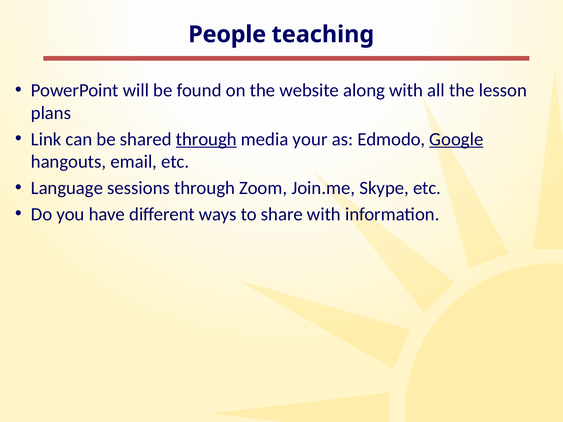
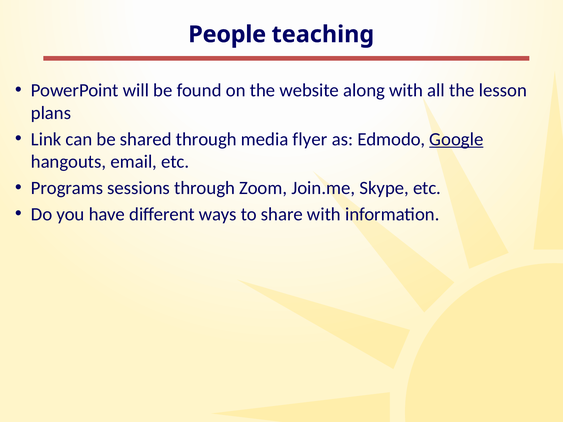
through at (206, 139) underline: present -> none
your: your -> flyer
Language: Language -> Programs
